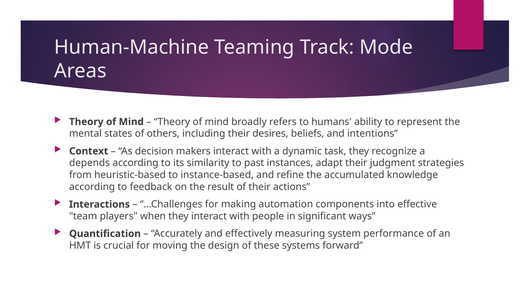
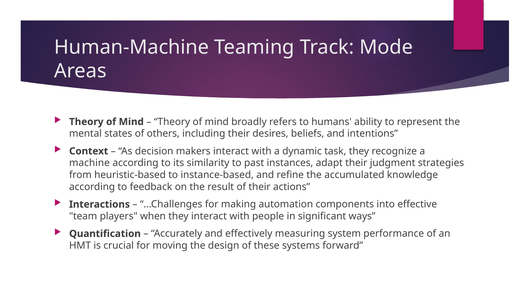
depends: depends -> machine
